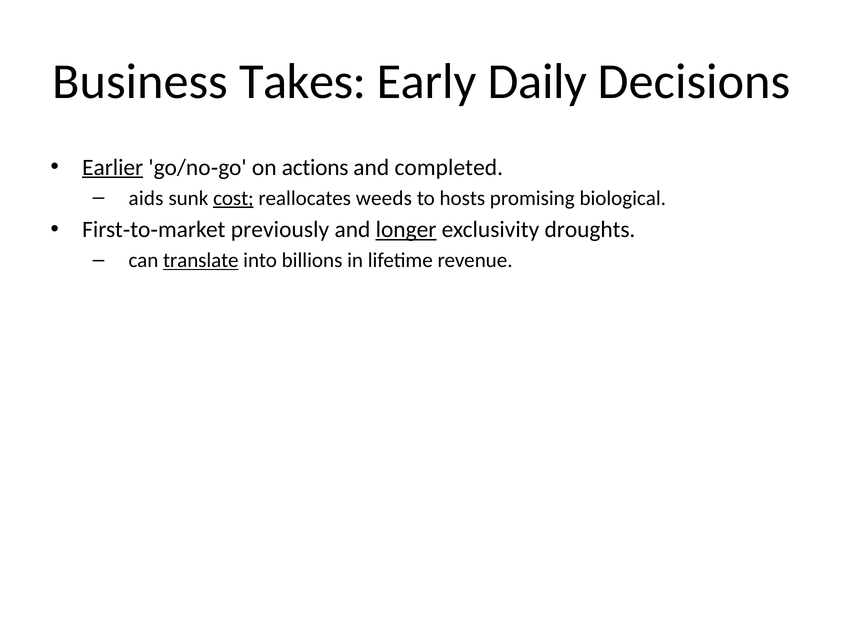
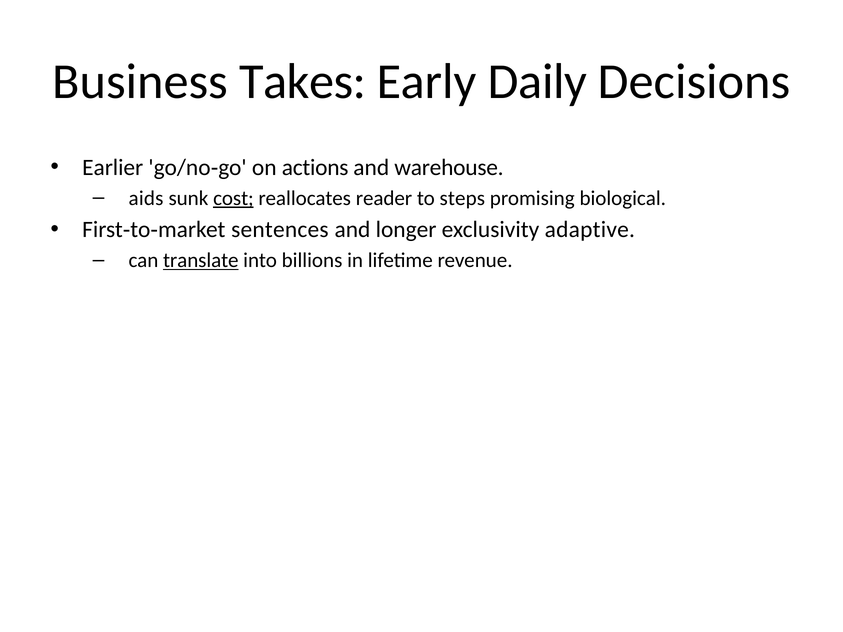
Earlier underline: present -> none
completed: completed -> warehouse
weeds: weeds -> reader
hosts: hosts -> steps
previously: previously -> sentences
longer underline: present -> none
droughts: droughts -> adaptive
